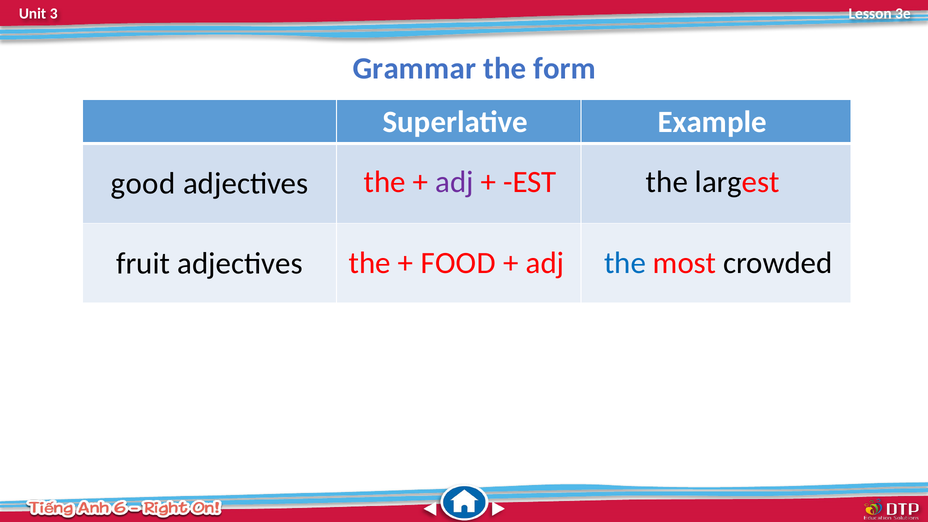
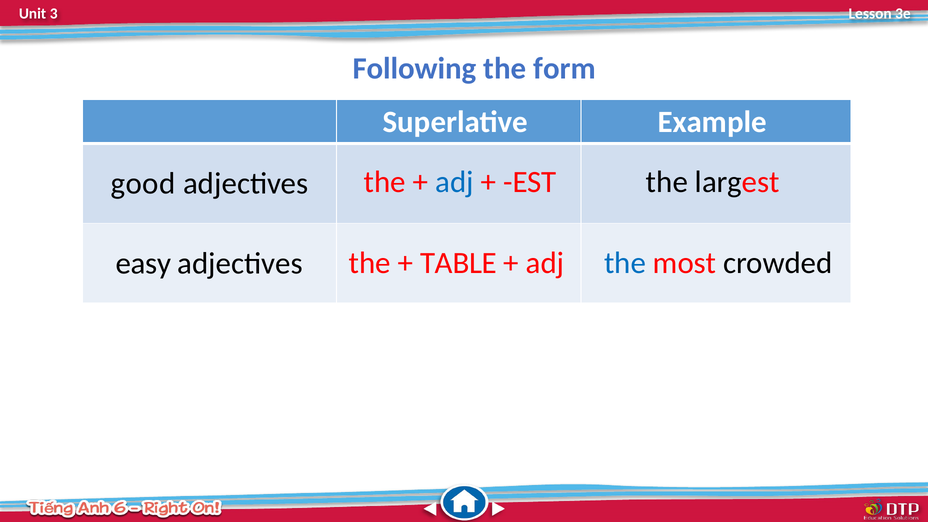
Grammar: Grammar -> Following
adj at (455, 182) colour: purple -> blue
FOOD: FOOD -> TABLE
fruit: fruit -> easy
